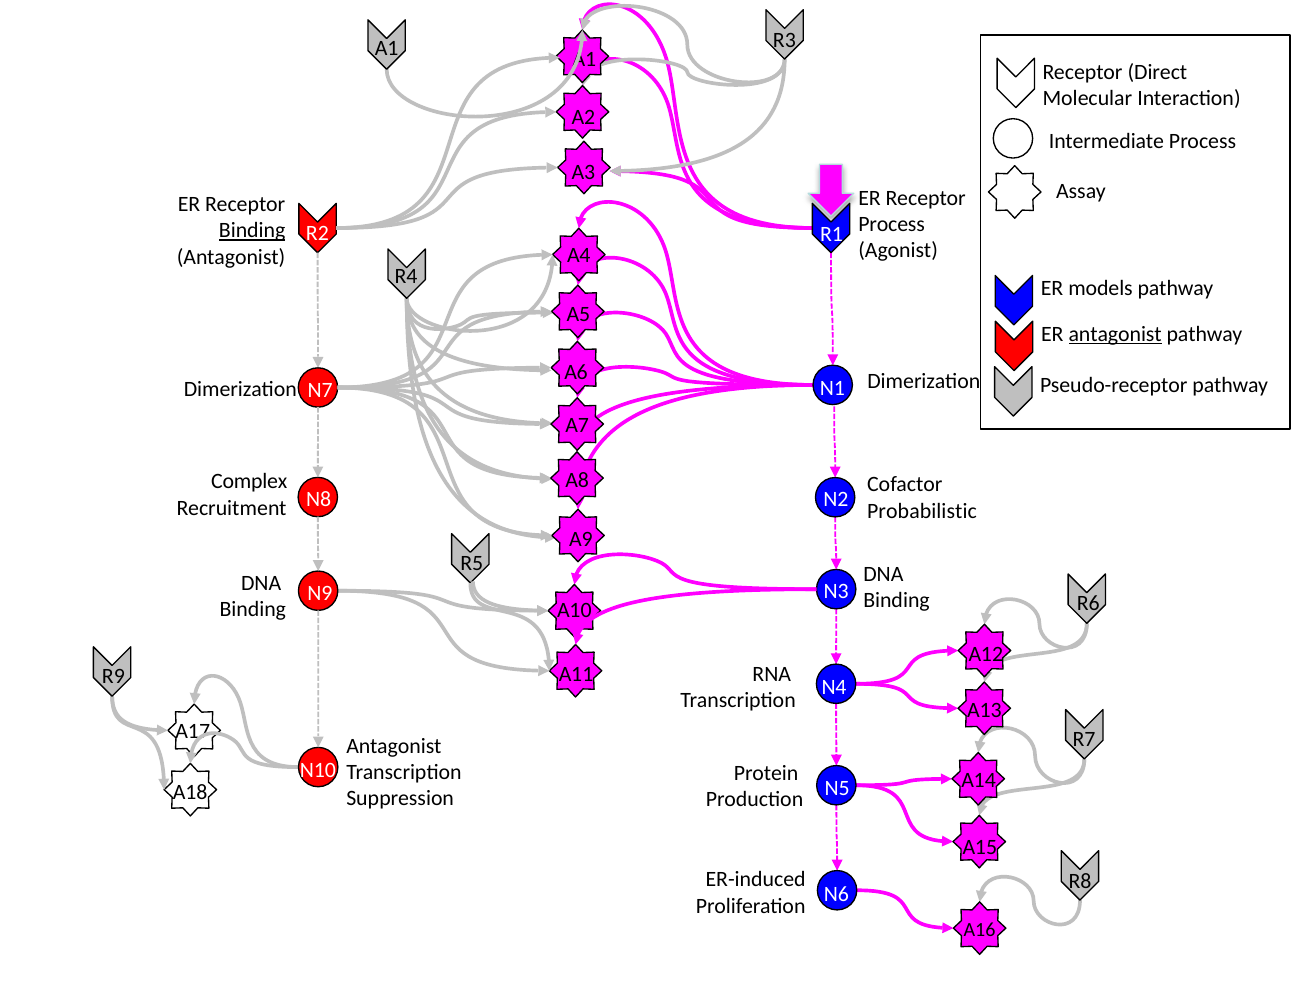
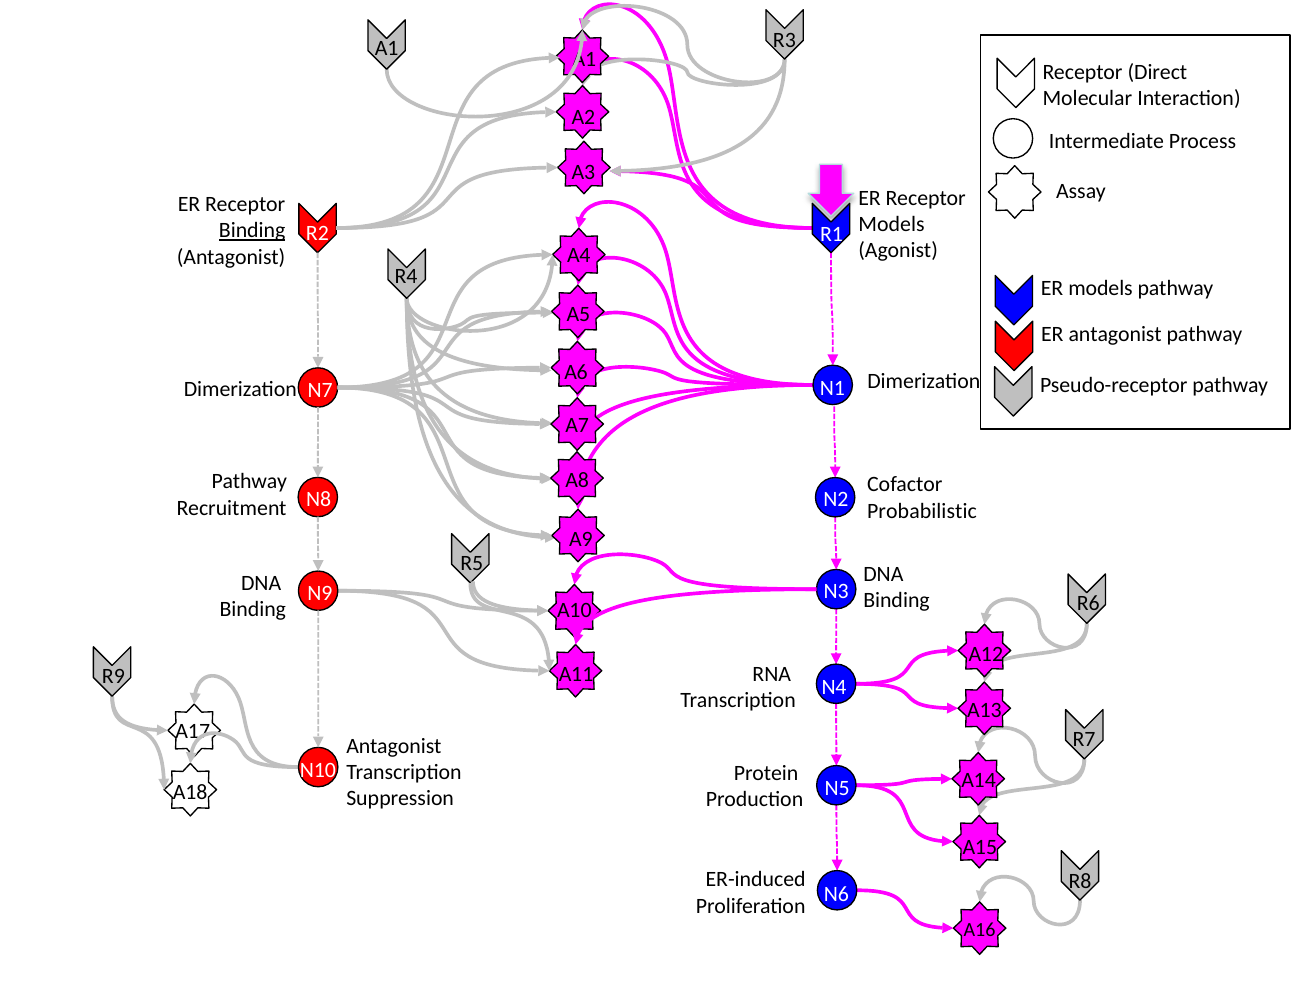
Process at (892, 224): Process -> Models
antagonist at (1115, 334) underline: present -> none
Complex at (249, 482): Complex -> Pathway
